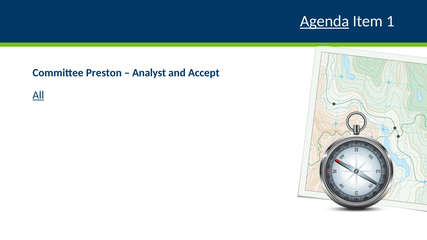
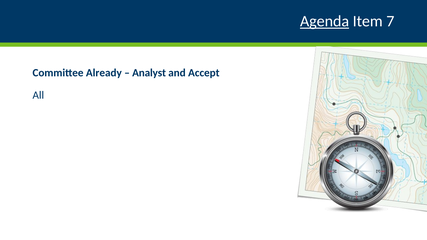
1: 1 -> 7
Preston: Preston -> Already
All underline: present -> none
